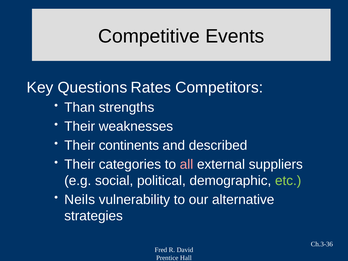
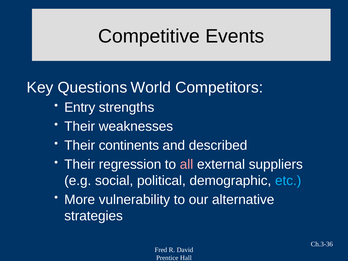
Rates: Rates -> World
Than: Than -> Entry
categories: categories -> regression
etc colour: light green -> light blue
Neils: Neils -> More
